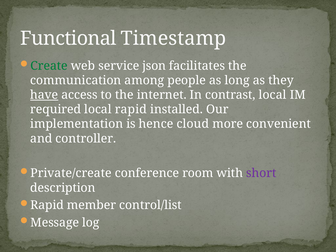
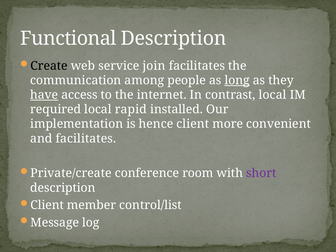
Functional Timestamp: Timestamp -> Description
Create colour: green -> black
json: json -> join
long underline: none -> present
hence cloud: cloud -> client
and controller: controller -> facilitates
Rapid at (47, 205): Rapid -> Client
